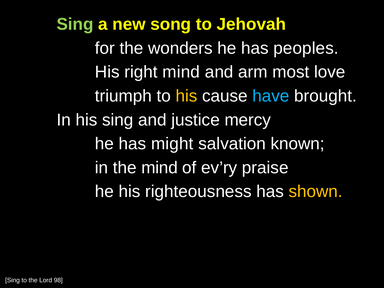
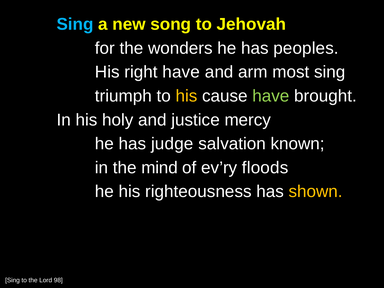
Sing at (75, 24) colour: light green -> light blue
right mind: mind -> have
most love: love -> sing
have at (271, 96) colour: light blue -> light green
his sing: sing -> holy
might: might -> judge
praise: praise -> floods
